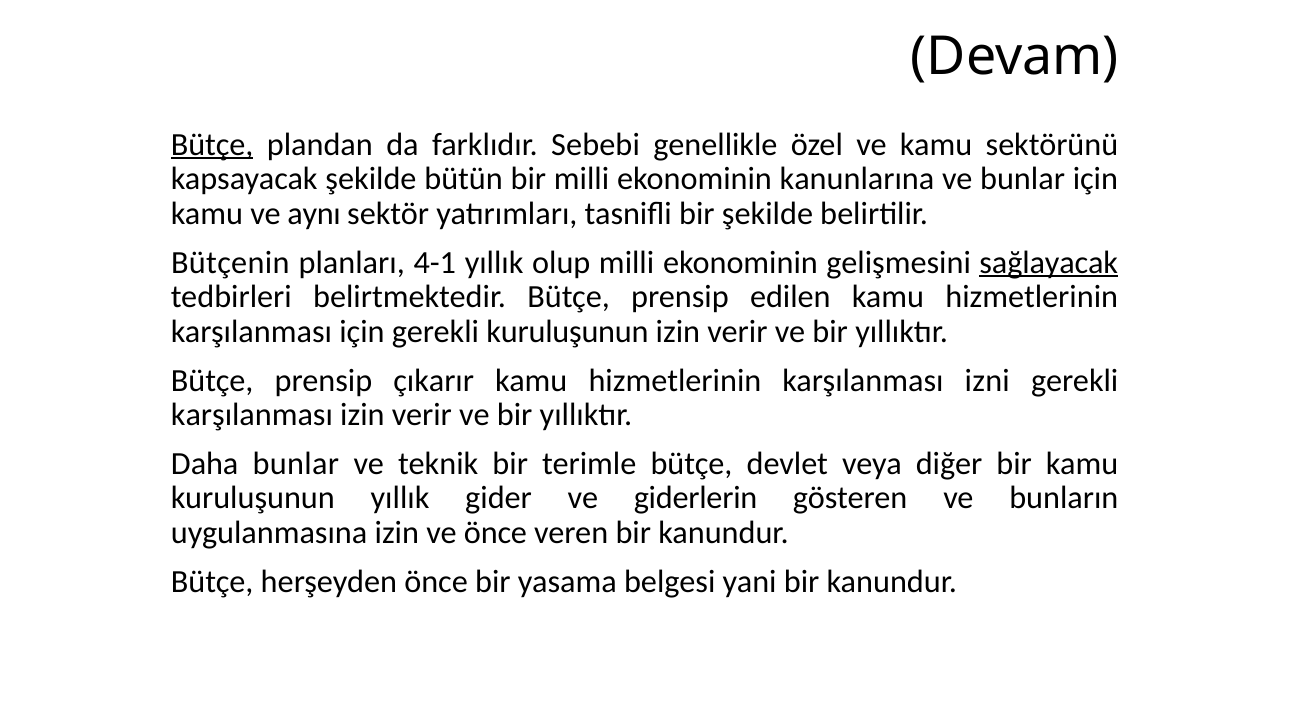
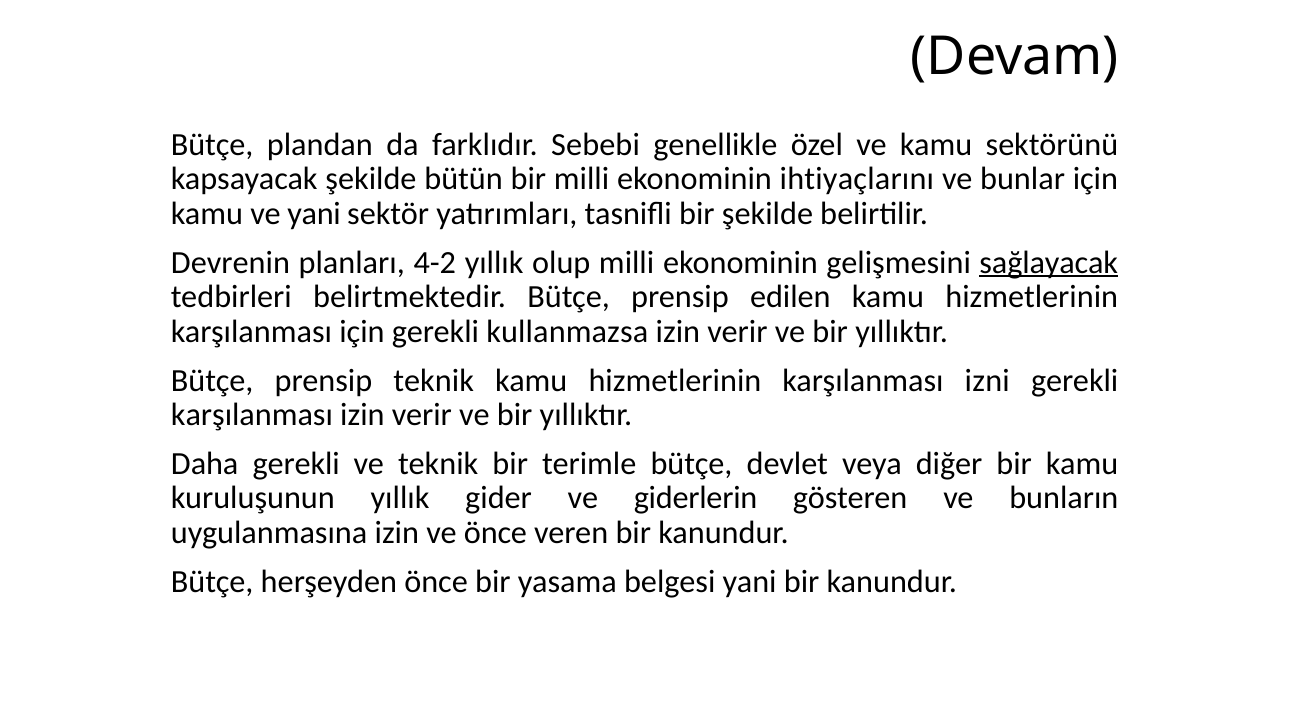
Bütçe at (212, 144) underline: present -> none
kanunlarına: kanunlarına -> ihtiyaçlarını
ve aynı: aynı -> yani
Bütçenin: Bütçenin -> Devrenin
4-1: 4-1 -> 4-2
gerekli kuruluşunun: kuruluşunun -> kullanmazsa
prensip çıkarır: çıkarır -> teknik
Daha bunlar: bunlar -> gerekli
